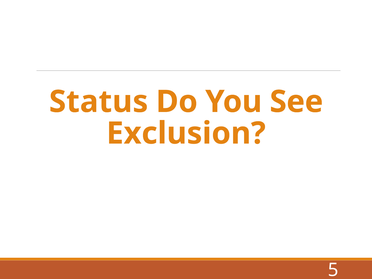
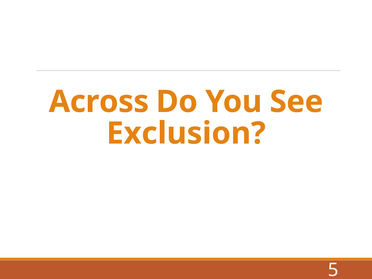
Status: Status -> Across
